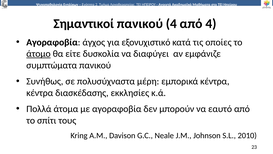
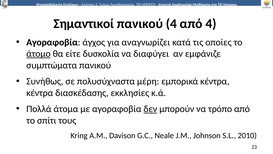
εξονυχιστικό: εξονυχιστικό -> αναγνωρίζει
δεν underline: none -> present
εαυτό: εαυτό -> τρόπο
